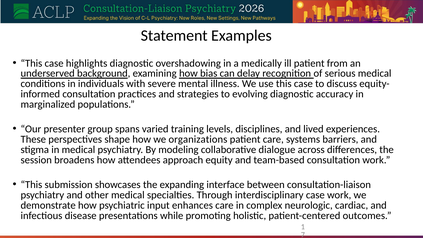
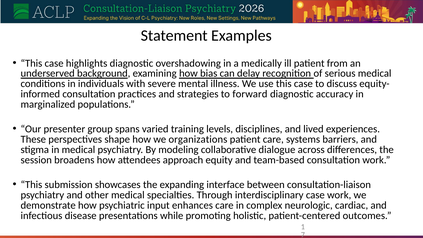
evolving: evolving -> forward
